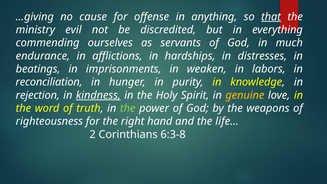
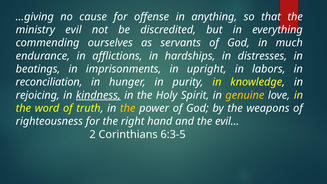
that underline: present -> none
weaken: weaken -> upright
rejection: rejection -> rejoicing
the at (128, 108) colour: light green -> yellow
life…: life… -> evil…
6:3-8: 6:3-8 -> 6:3-5
